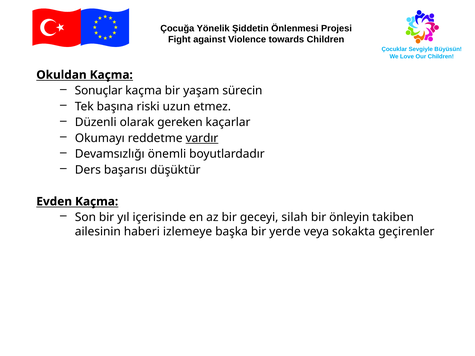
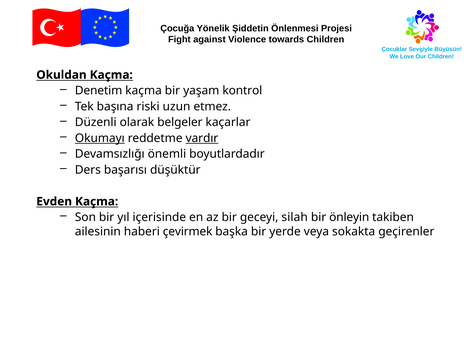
Sonuçlar: Sonuçlar -> Denetim
sürecin: sürecin -> kontrol
gereken: gereken -> belgeler
Okumayı underline: none -> present
izlemeye: izlemeye -> çevirmek
